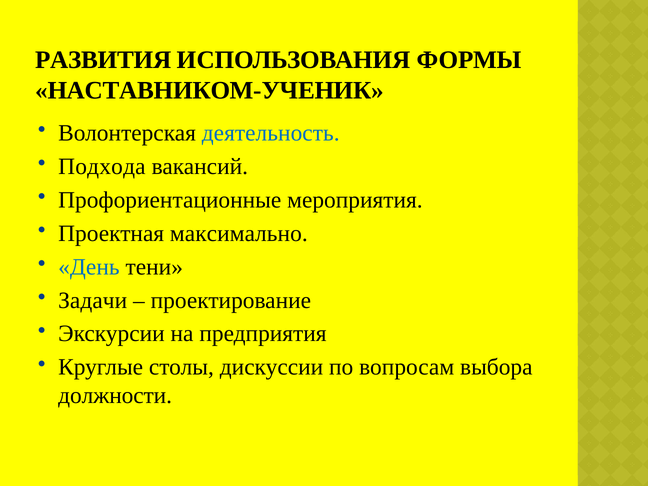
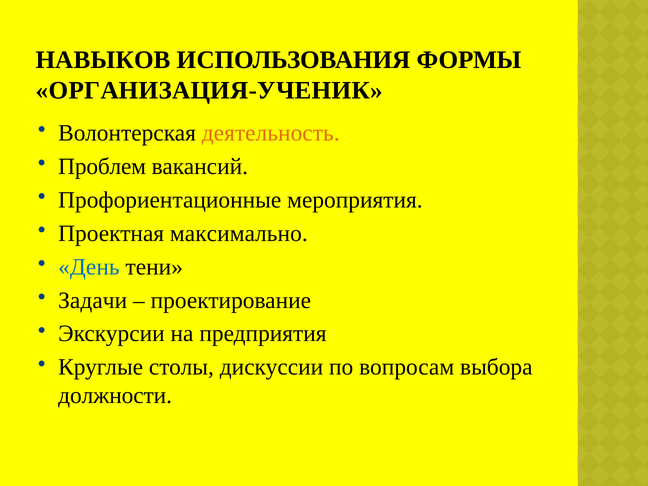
РАЗВИТИЯ: РАЗВИТИЯ -> НАВЫКОВ
НАСТАВНИКОМ-УЧЕНИК: НАСТАВНИКОМ-УЧЕНИК -> ОРГАНИЗАЦИЯ-УЧЕНИК
деятельность colour: blue -> orange
Подхода: Подхода -> Проблем
